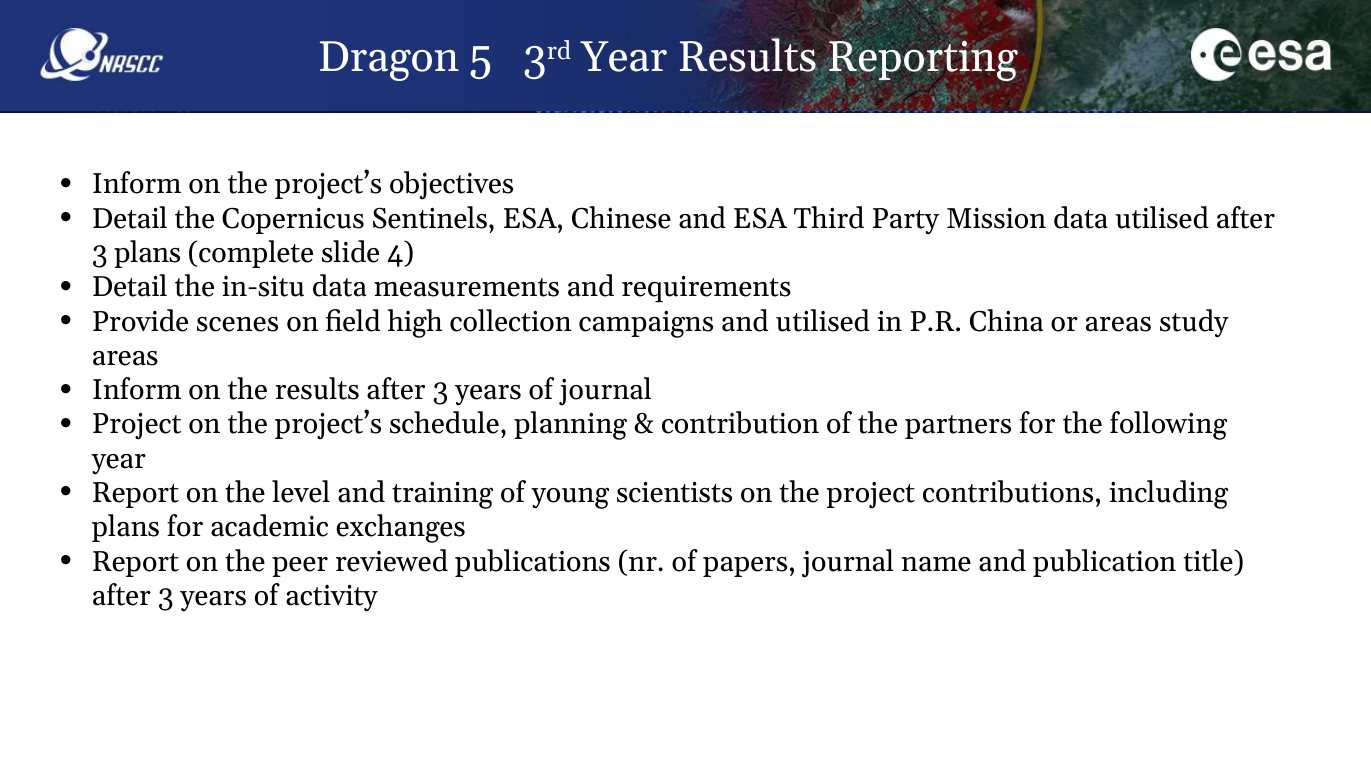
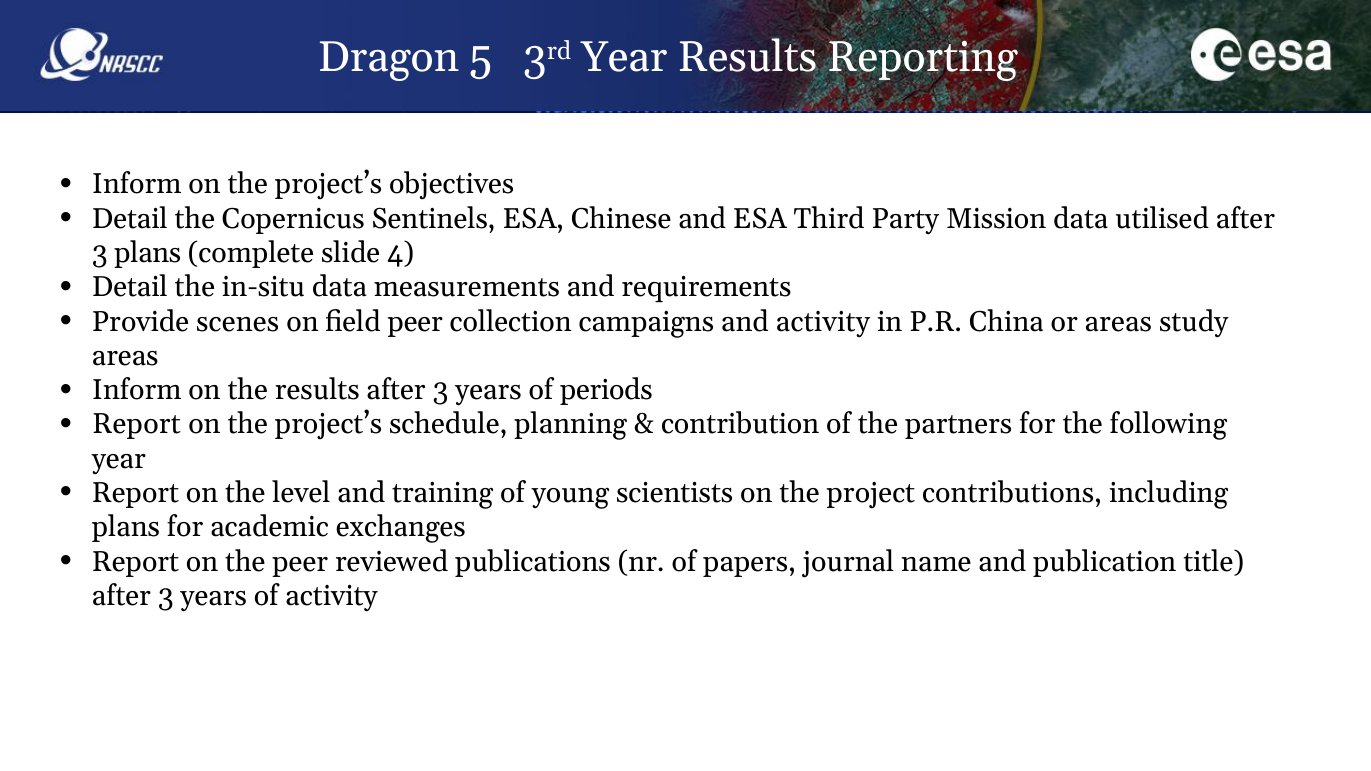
field high: high -> peer
and utilised: utilised -> activity
of journal: journal -> periods
Project at (137, 425): Project -> Report
